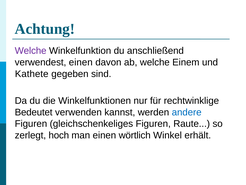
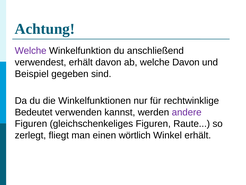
verwendest einen: einen -> erhält
welche Einem: Einem -> Davon
Kathete: Kathete -> Beispiel
andere colour: blue -> purple
hoch: hoch -> fliegt
